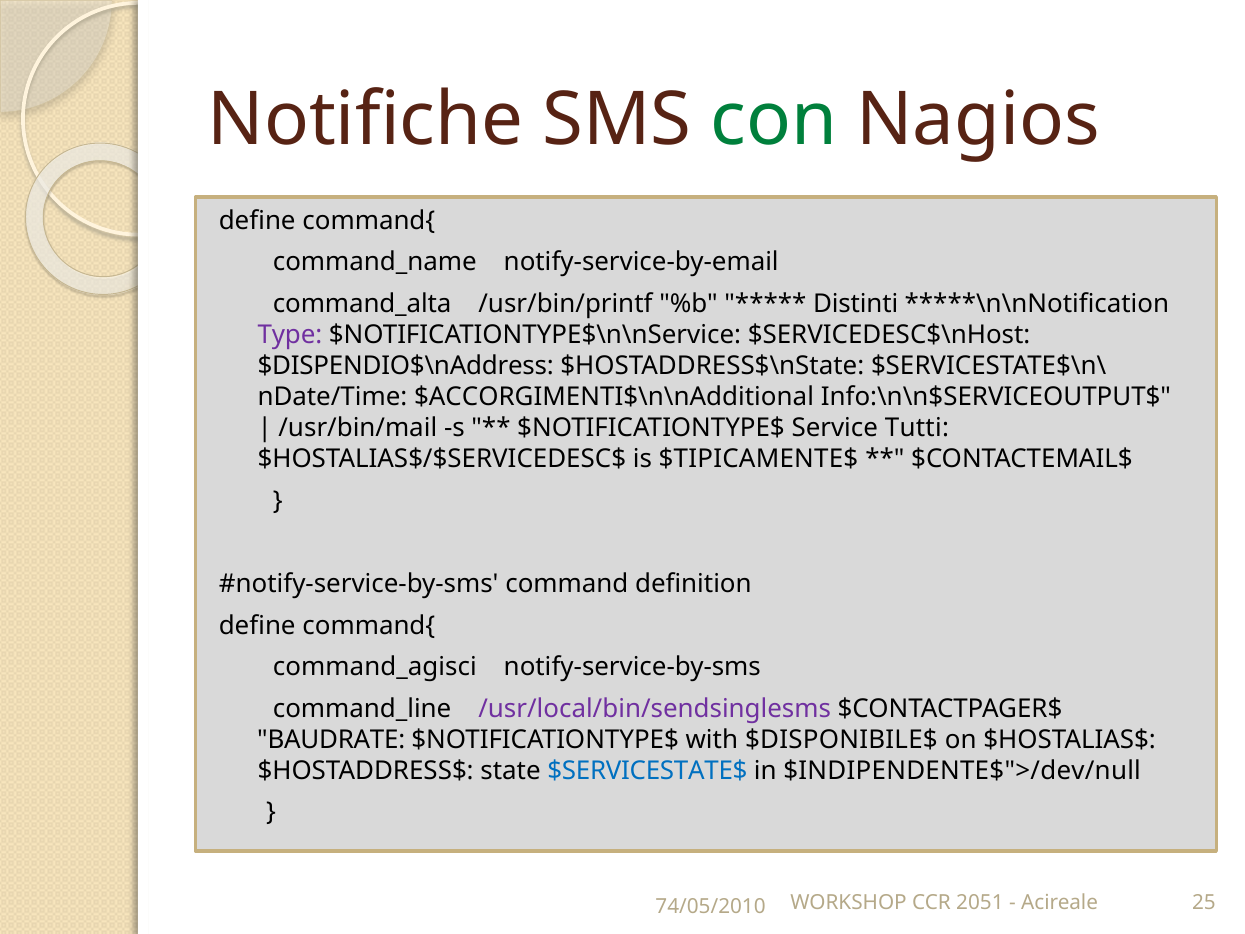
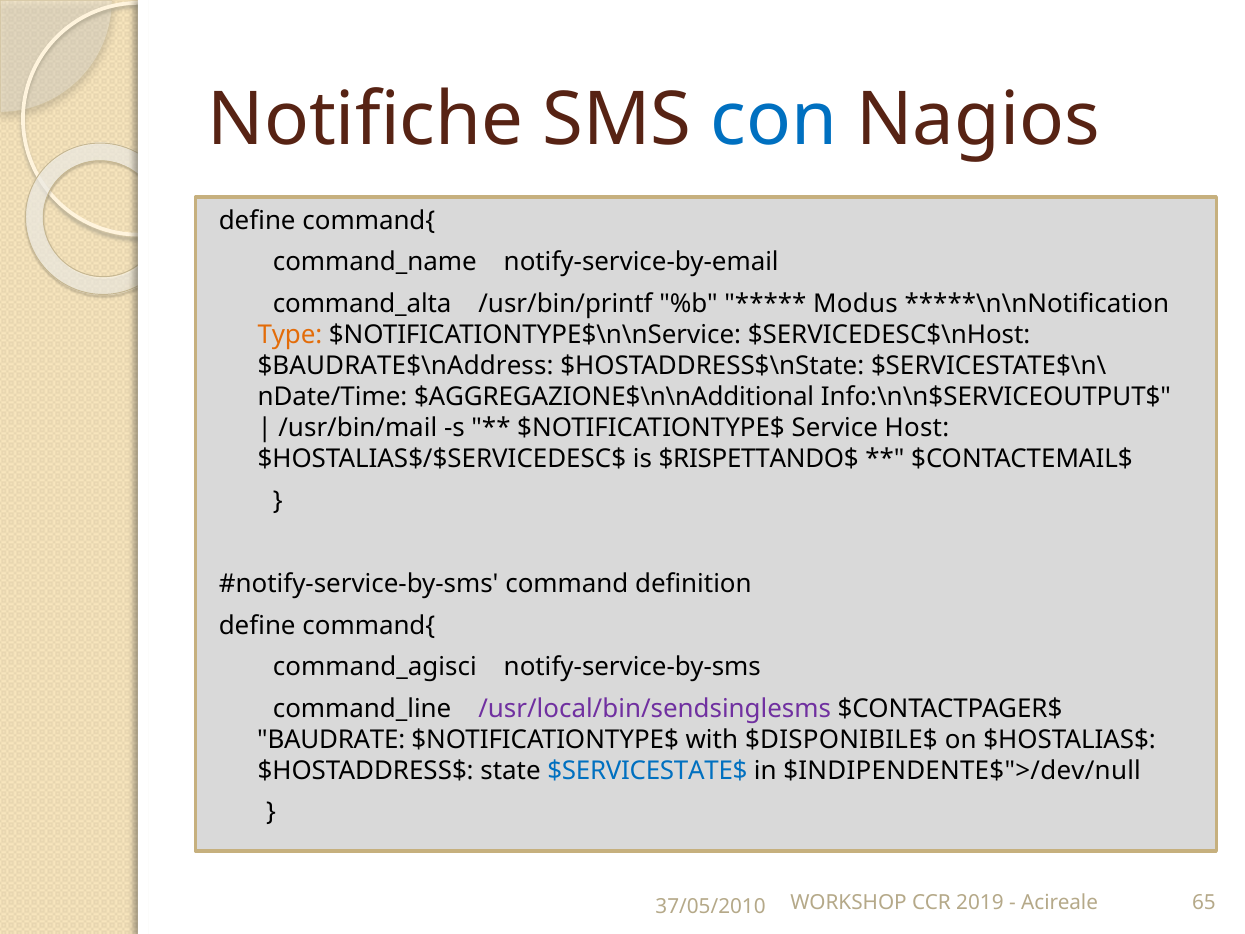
con colour: green -> blue
Distinti: Distinti -> Modus
Type colour: purple -> orange
$DISPENDIO$\nAddress: $DISPENDIO$\nAddress -> $BAUDRATE$\nAddress
$ACCORGIMENTI$\n\nAdditional: $ACCORGIMENTI$\n\nAdditional -> $AGGREGAZIONE$\n\nAdditional
Tutti: Tutti -> Host
$TIPICAMENTE$: $TIPICAMENTE$ -> $RISPETTANDO$
2051: 2051 -> 2019
25: 25 -> 65
74/05/2010: 74/05/2010 -> 37/05/2010
